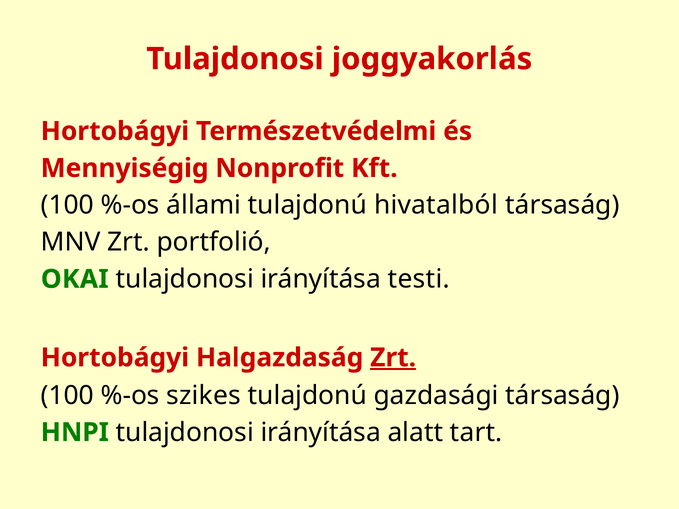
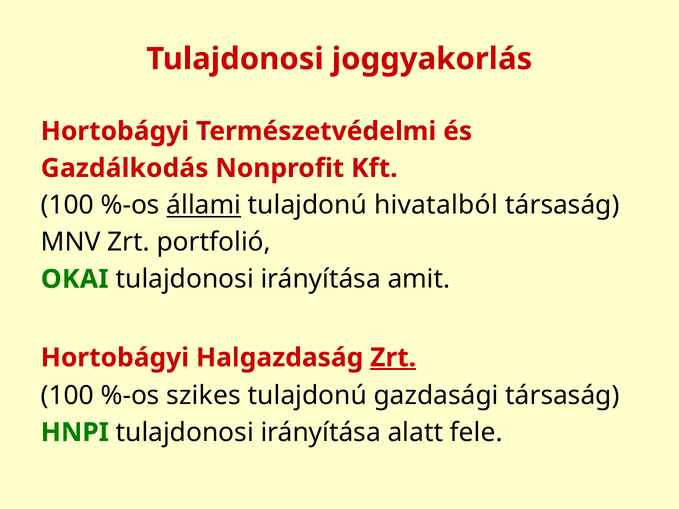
Mennyiségig: Mennyiségig -> Gazdálkodás
állami underline: none -> present
testi: testi -> amit
tart: tart -> fele
